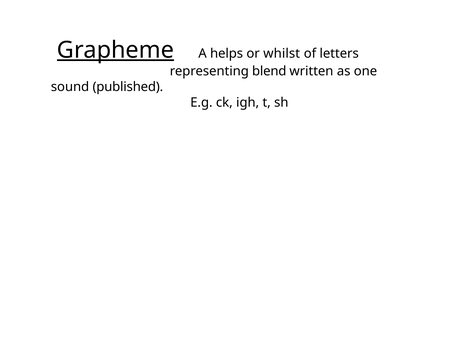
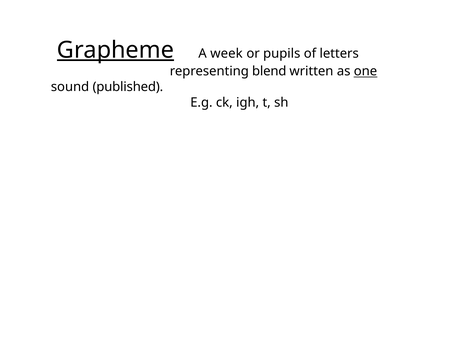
helps: helps -> week
whilst: whilst -> pupils
one underline: none -> present
